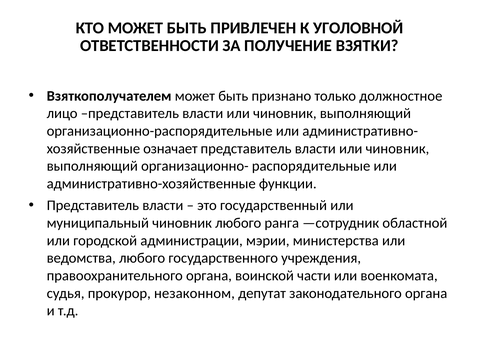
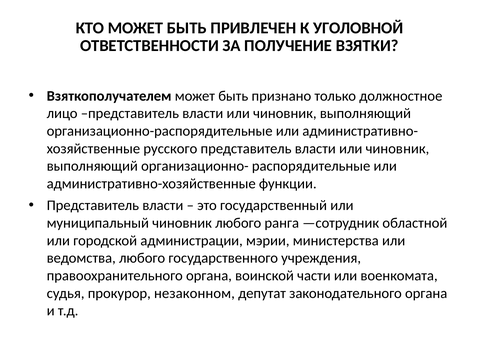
означает: означает -> русского
